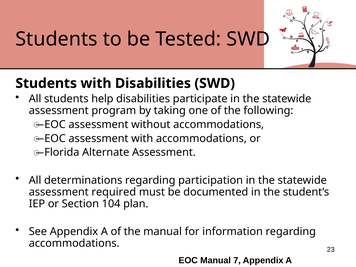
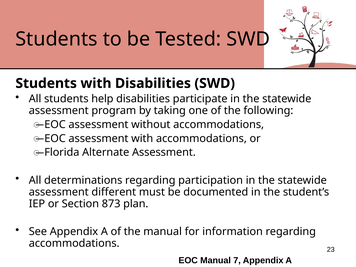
required: required -> different
104: 104 -> 873
